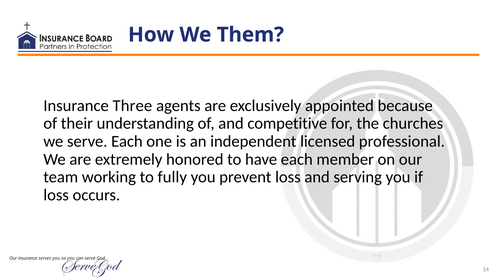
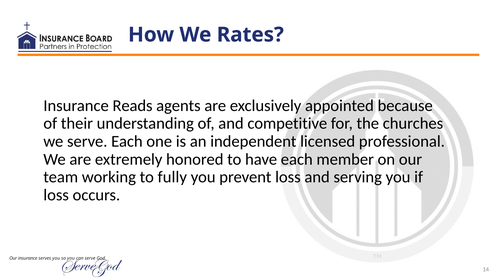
Them: Them -> Rates
Three: Three -> Reads
